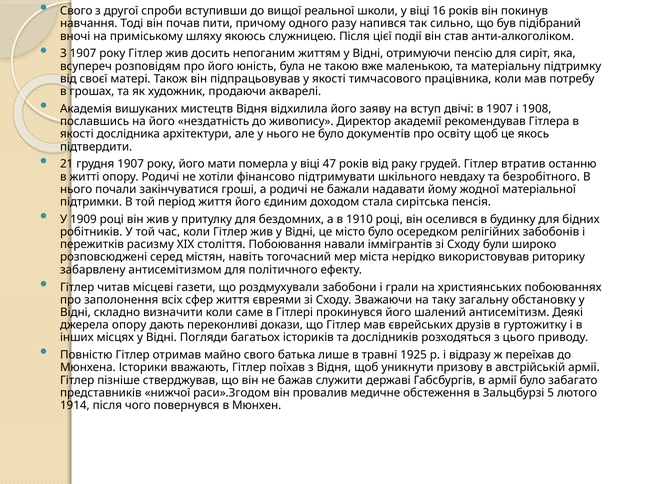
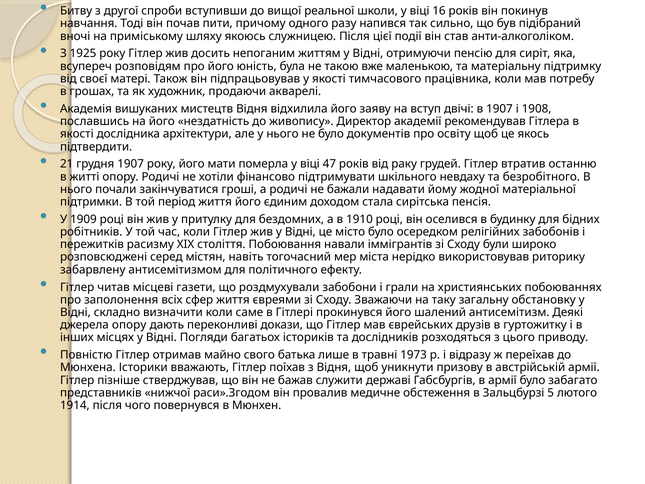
Свого at (76, 11): Свого -> Битву
З 1907: 1907 -> 1925
1925: 1925 -> 1973
